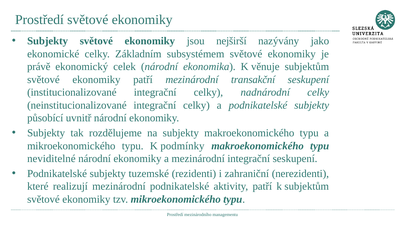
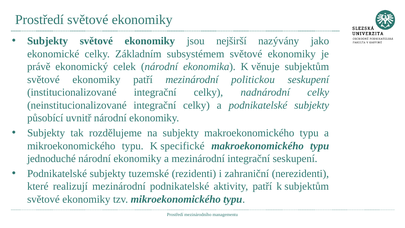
transakční: transakční -> politickou
podmínky: podmínky -> specifické
neviditelné: neviditelné -> jednoduché
